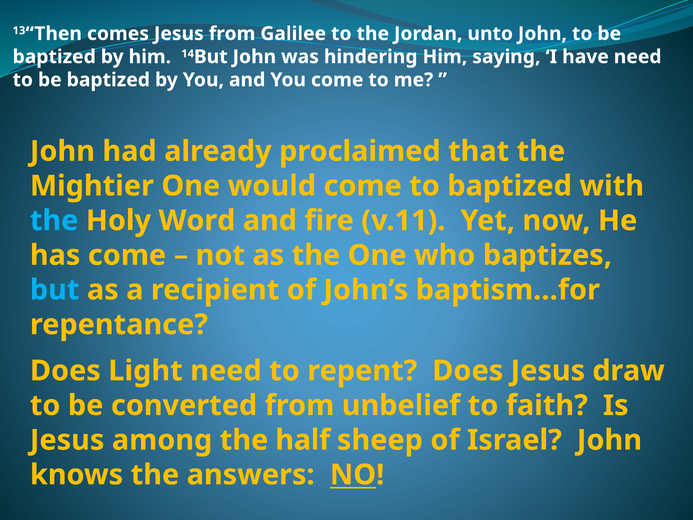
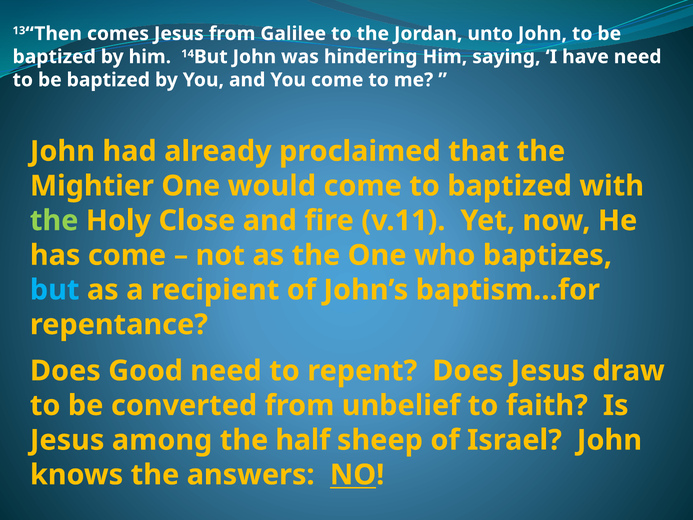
the at (54, 221) colour: light blue -> light green
Word: Word -> Close
Light: Light -> Good
